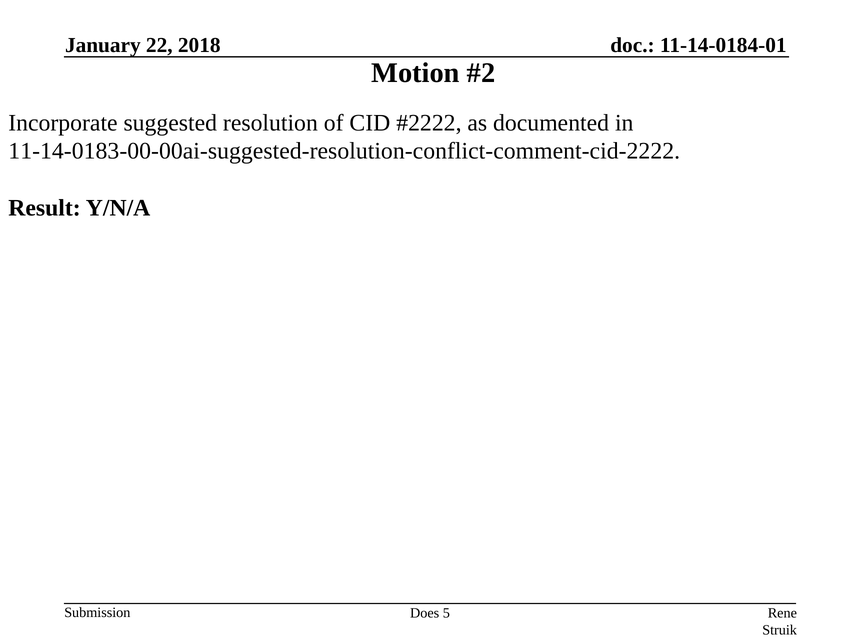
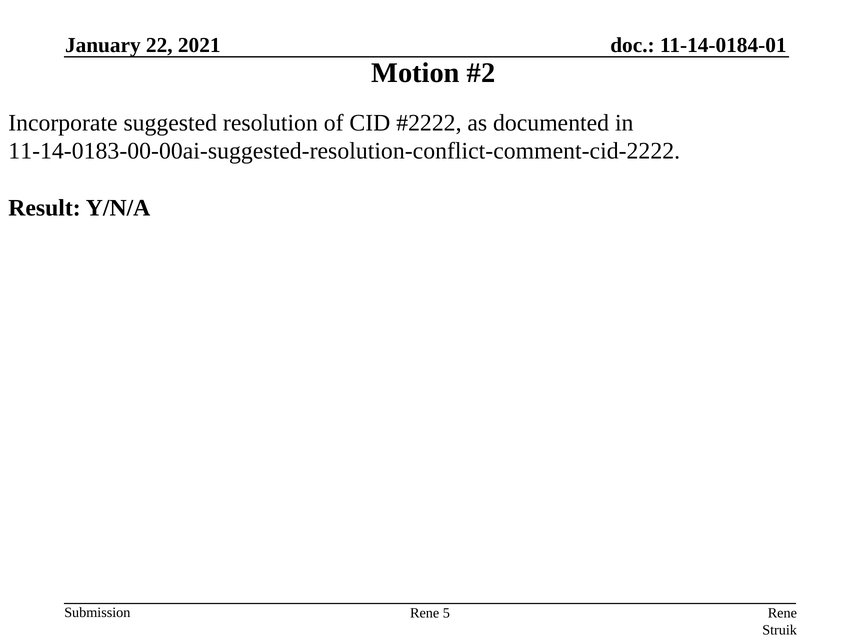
2018: 2018 -> 2021
Does at (425, 614): Does -> Rene
